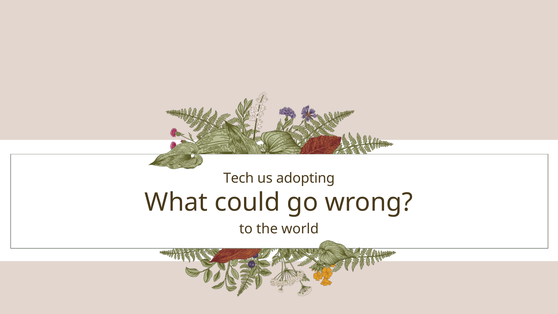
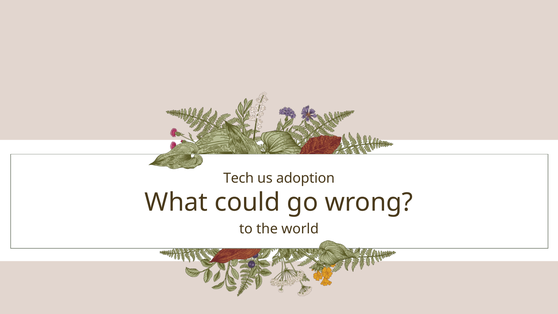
adopting: adopting -> adoption
